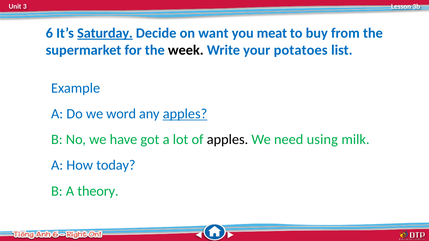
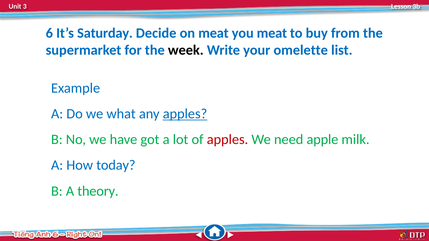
Saturday underline: present -> none
on want: want -> meat
potatoes: potatoes -> omelette
word: word -> what
apples at (228, 140) colour: black -> red
using: using -> apple
